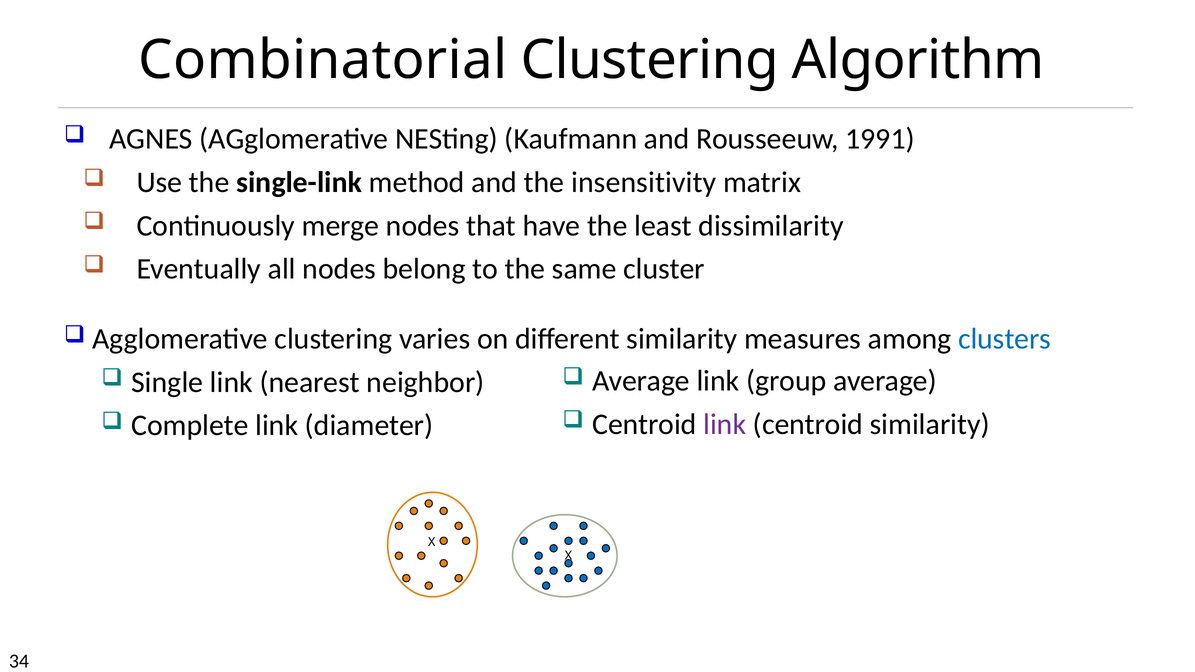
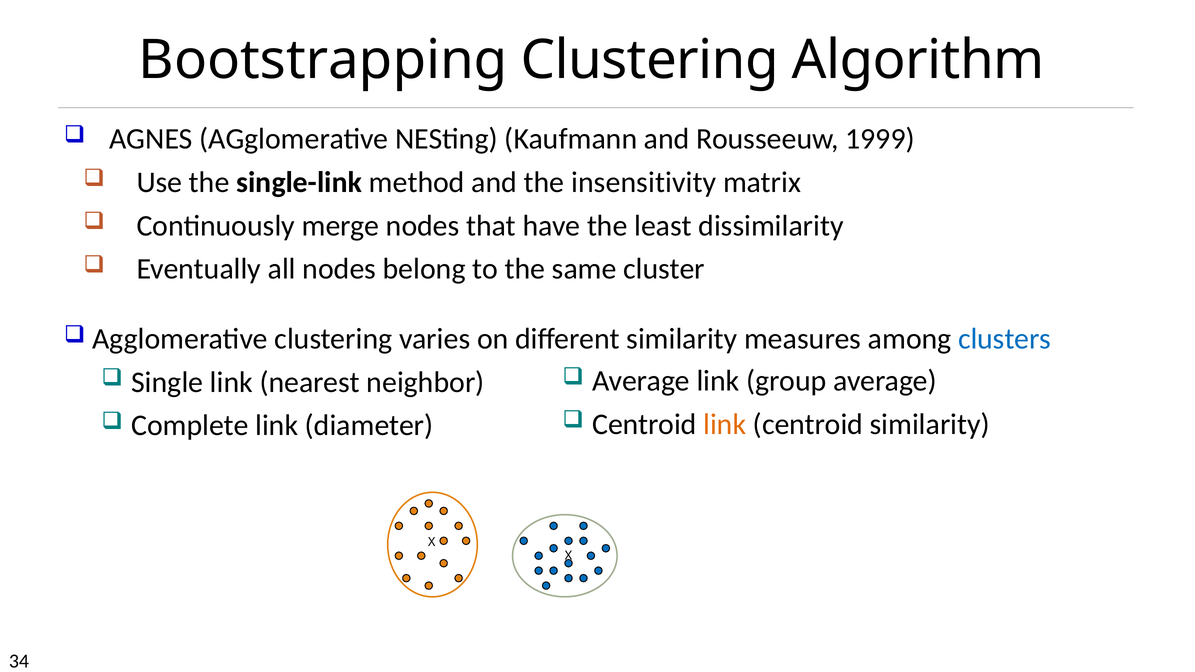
Combinatorial: Combinatorial -> Bootstrapping
1991: 1991 -> 1999
link at (725, 424) colour: purple -> orange
